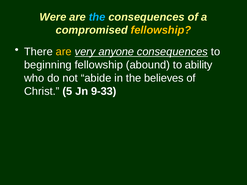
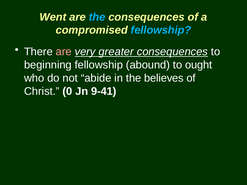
Were: Were -> Went
fellowship at (161, 30) colour: yellow -> light blue
are at (64, 52) colour: yellow -> pink
anyone: anyone -> greater
ability: ability -> ought
5: 5 -> 0
9-33: 9-33 -> 9-41
